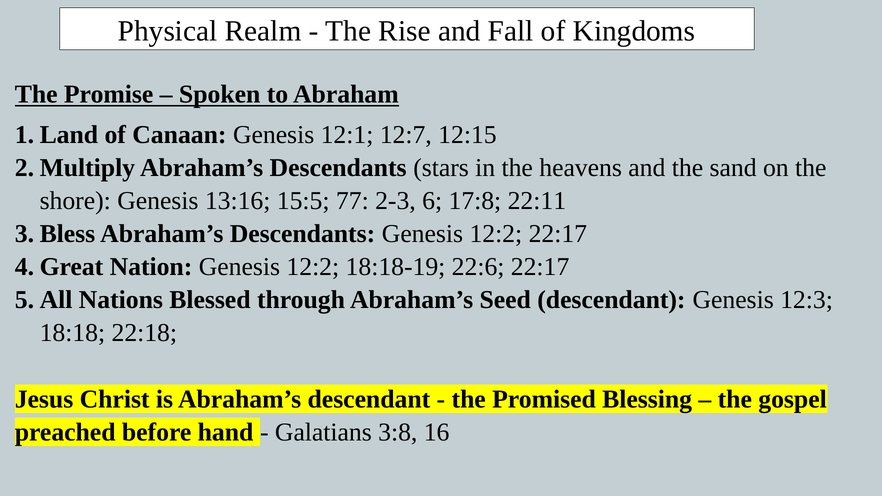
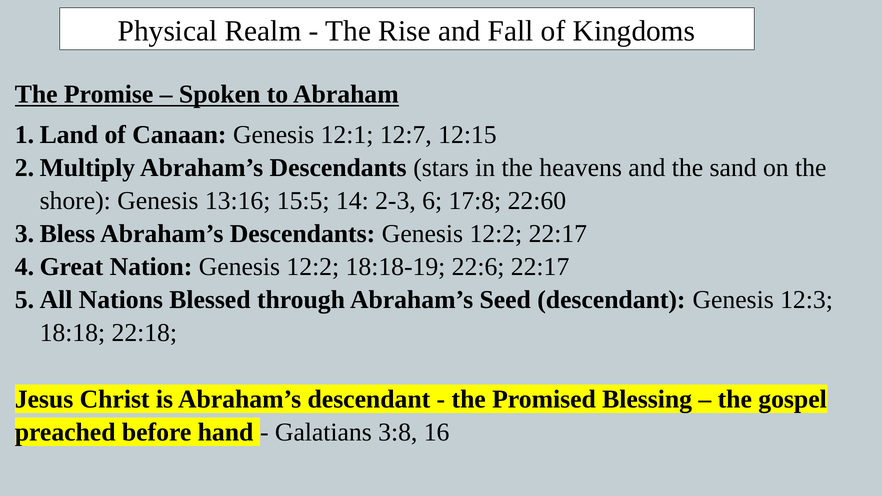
77: 77 -> 14
22:11: 22:11 -> 22:60
